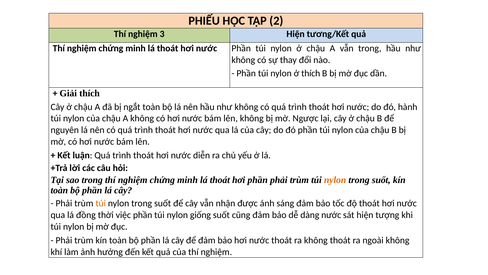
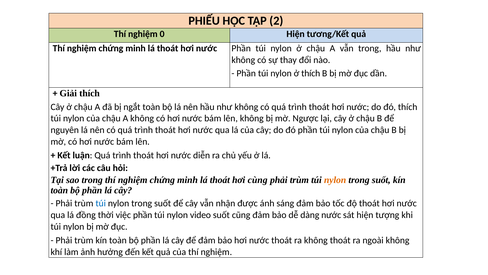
3: 3 -> 0
đó hành: hành -> thích
hơi phần: phần -> cùng
túi at (101, 203) colour: orange -> blue
giống: giống -> video
